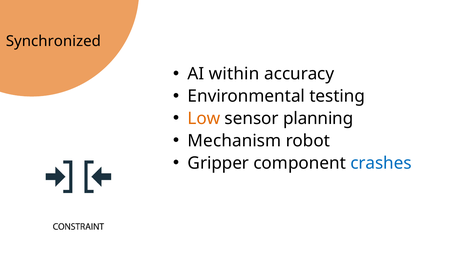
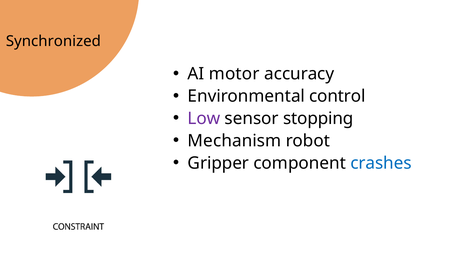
within: within -> motor
testing: testing -> control
Low colour: orange -> purple
planning: planning -> stopping
